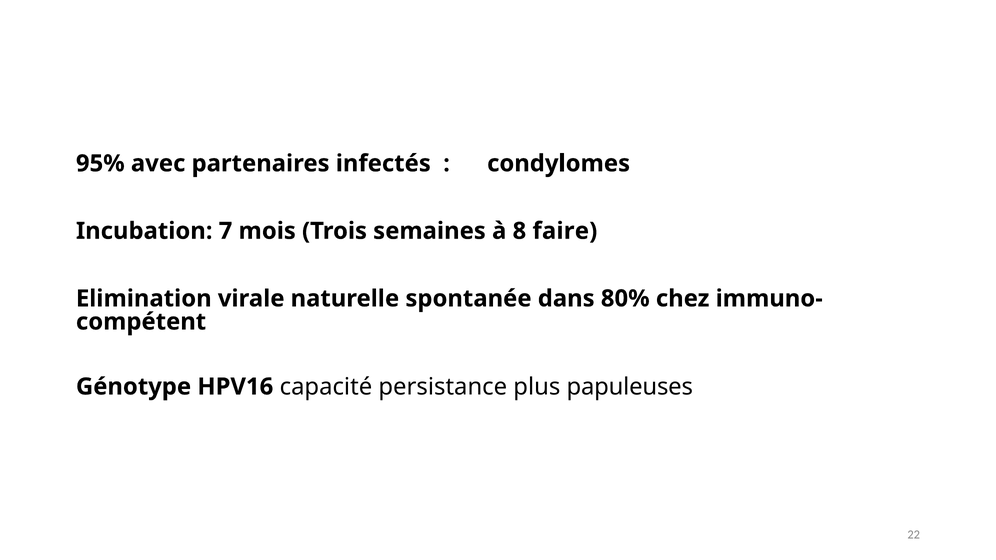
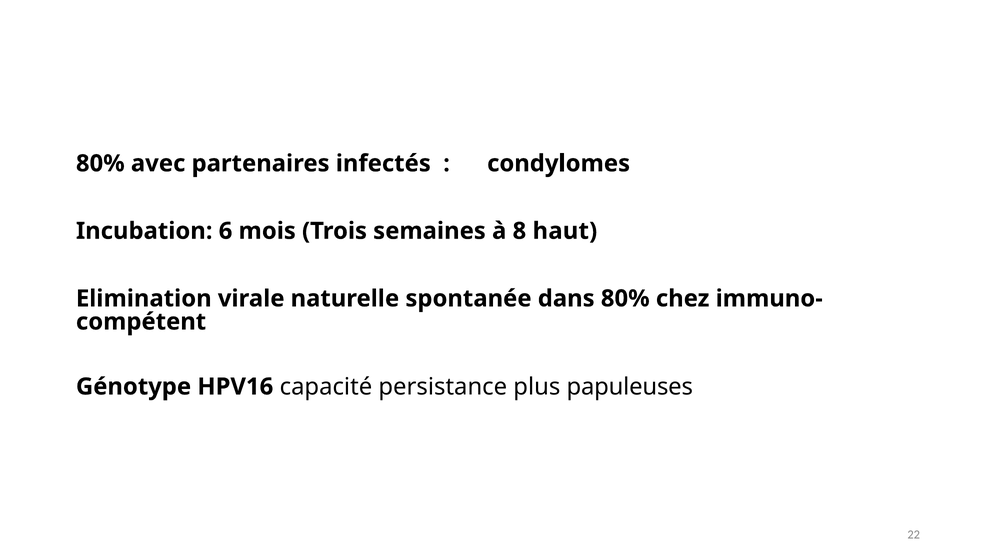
95% at (100, 164): 95% -> 80%
7: 7 -> 6
faire: faire -> haut
